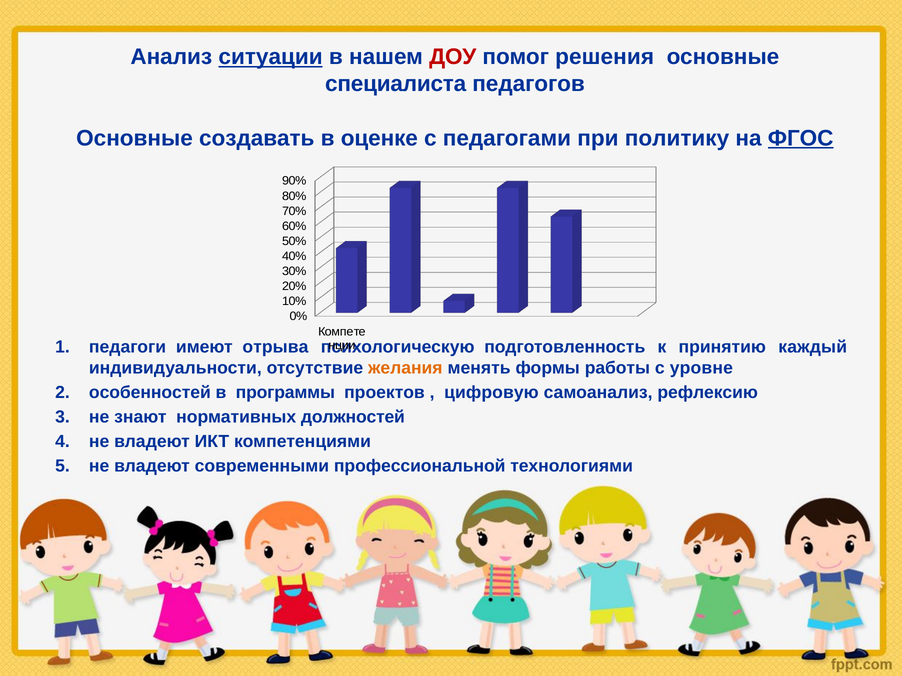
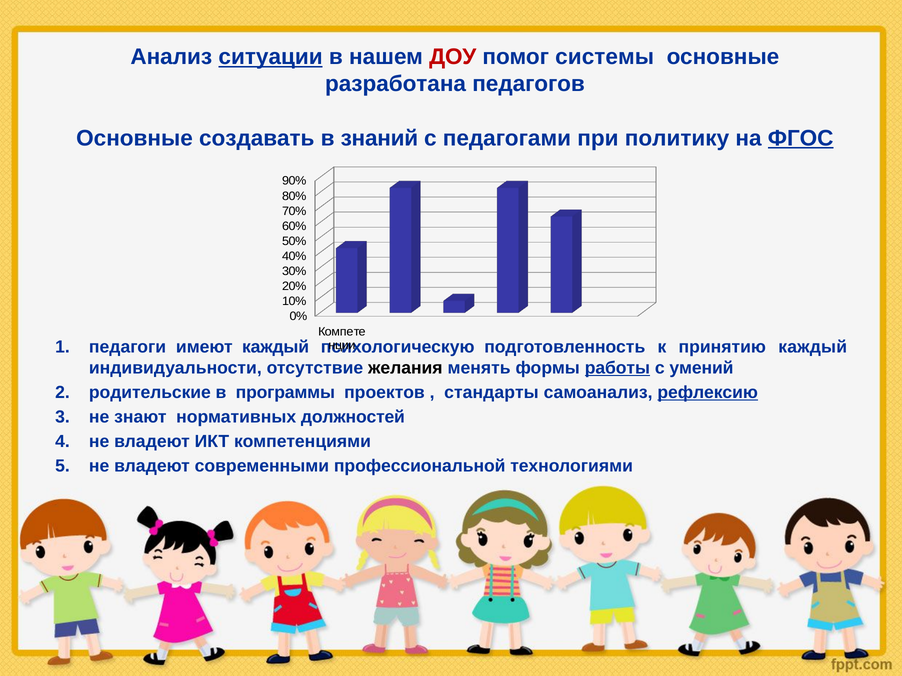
решения: решения -> системы
специалиста: специалиста -> разработана
оценке: оценке -> знаний
имеют отрыва: отрыва -> каждый
желания colour: orange -> black
работы underline: none -> present
уровне: уровне -> умений
особенностей: особенностей -> родительские
цифровую: цифровую -> стандарты
рефлексию underline: none -> present
